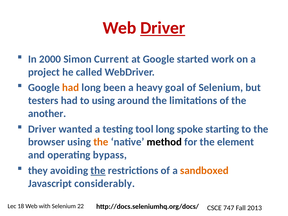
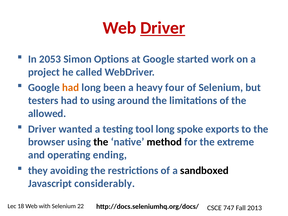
2000: 2000 -> 2053
Current: Current -> Options
goal: goal -> four
another: another -> allowed
starting: starting -> exports
the at (101, 142) colour: orange -> black
element: element -> extreme
bypass: bypass -> ending
the at (98, 171) underline: present -> none
sandboxed colour: orange -> black
